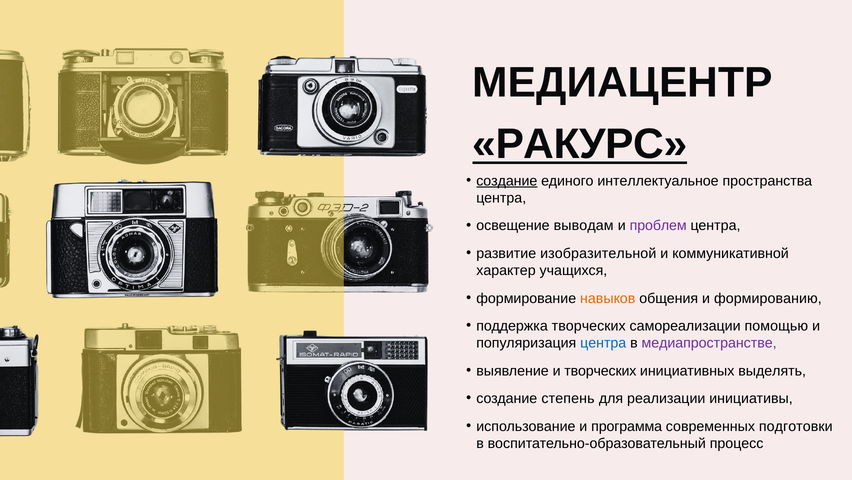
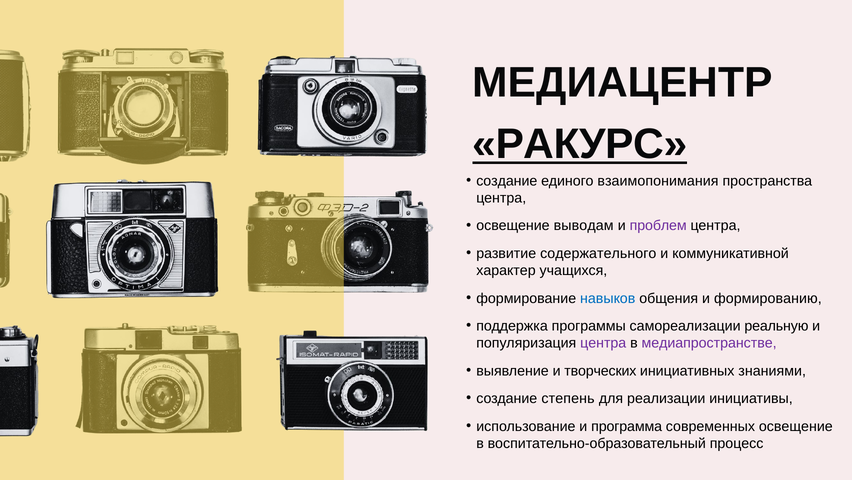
создание at (507, 181) underline: present -> none
интеллектуальное: интеллектуальное -> взаимопонимания
изобразительной: изобразительной -> содержательного
навыков colour: orange -> blue
творческих at (589, 326): творческих -> программы
помощью: помощью -> реальную
центра at (603, 343) colour: blue -> purple
выделять: выделять -> знаниями
современных подготовки: подготовки -> освещение
